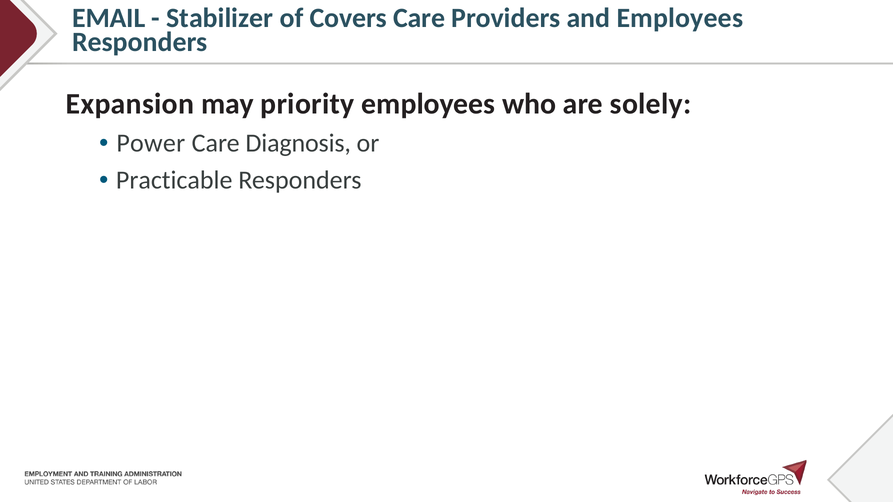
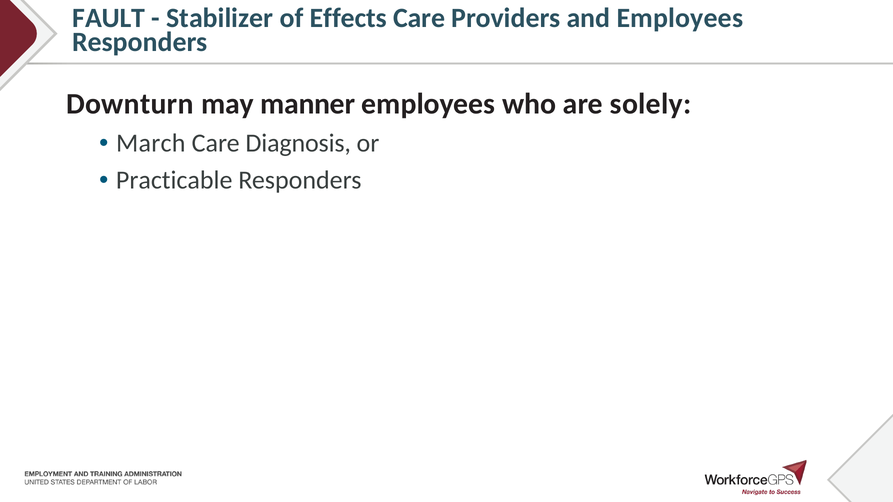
EMAIL: EMAIL -> FAULT
Covers: Covers -> Effects
Expansion: Expansion -> Downturn
priority: priority -> manner
Power: Power -> March
